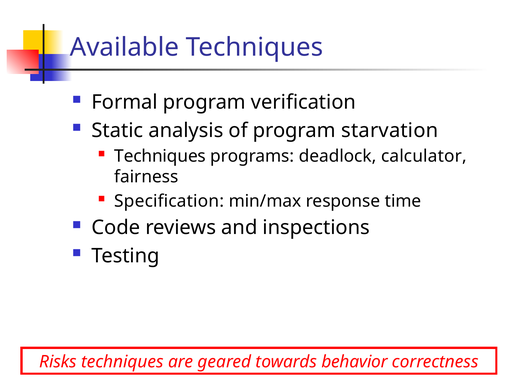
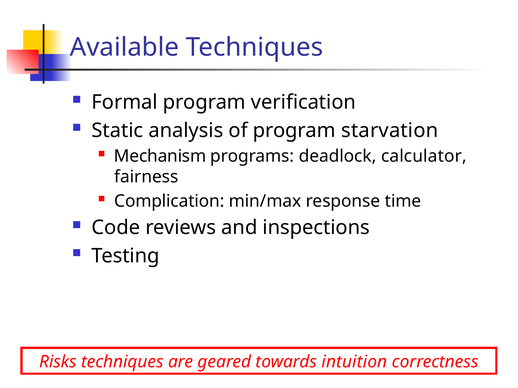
Techniques at (160, 156): Techniques -> Mechanism
Specification: Specification -> Complication
behavior: behavior -> intuition
